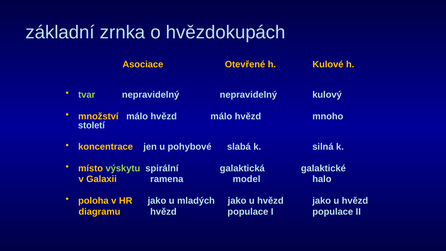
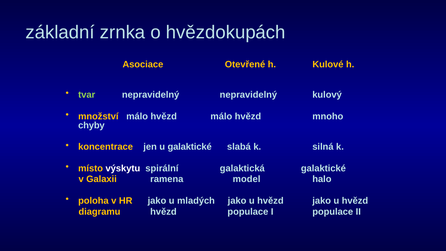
století: století -> chyby
u pohybové: pohybové -> galaktické
výskytu colour: light green -> white
